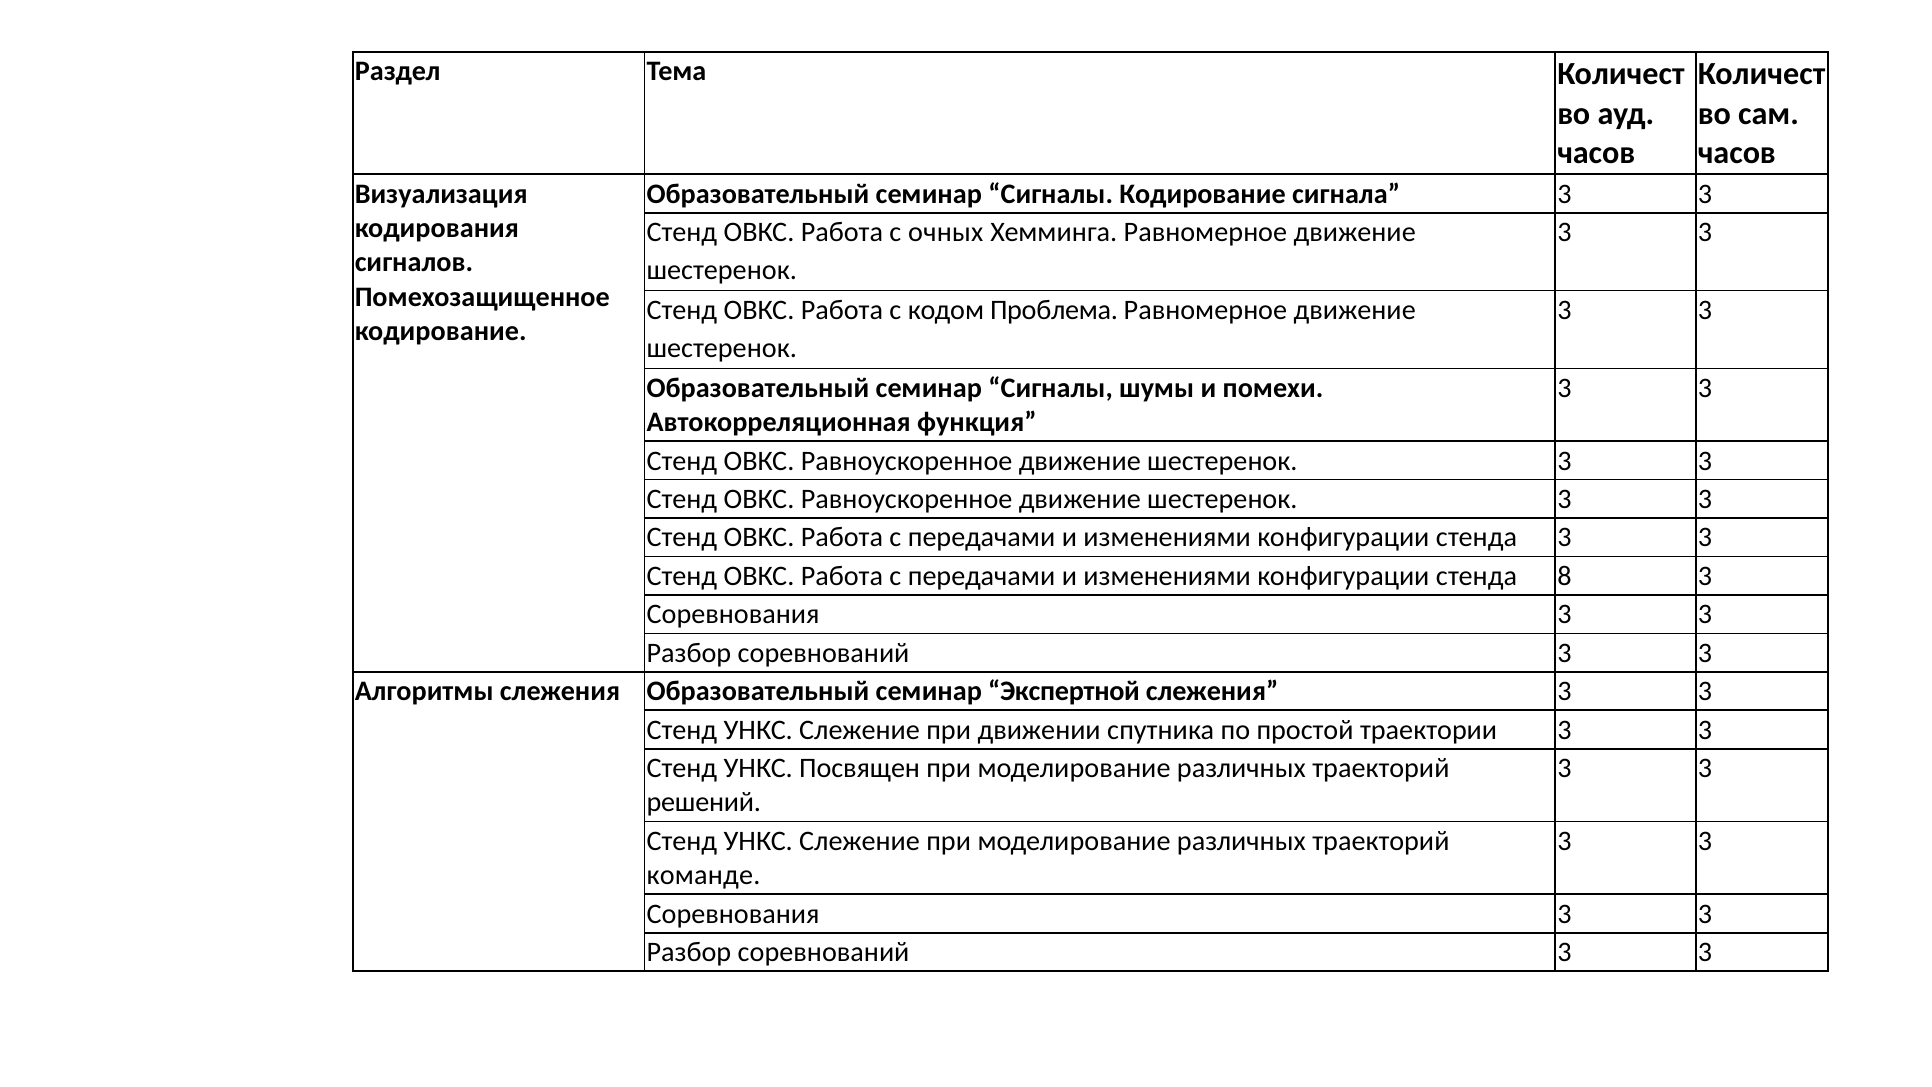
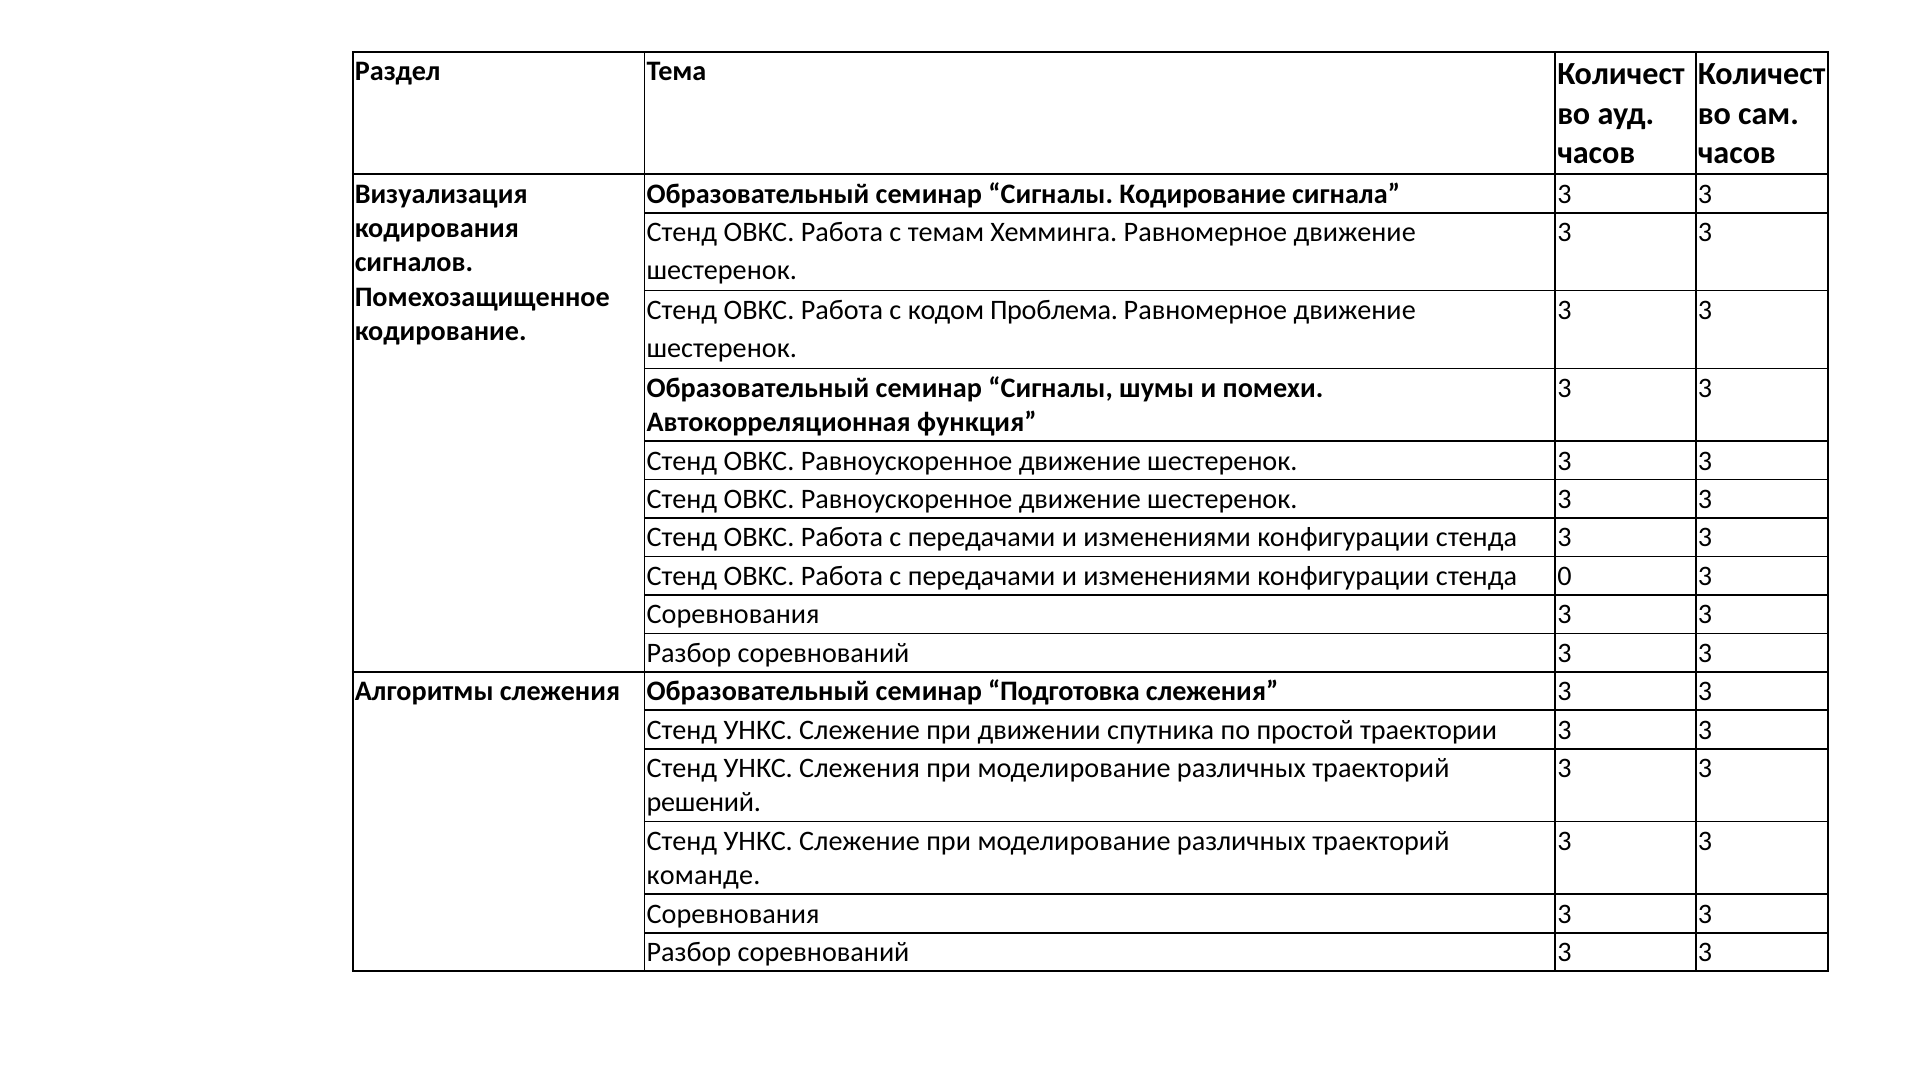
очных: очных -> темам
8: 8 -> 0
Экспертной: Экспертной -> Подготовка
УНКС Посвящен: Посвящен -> Слежения
